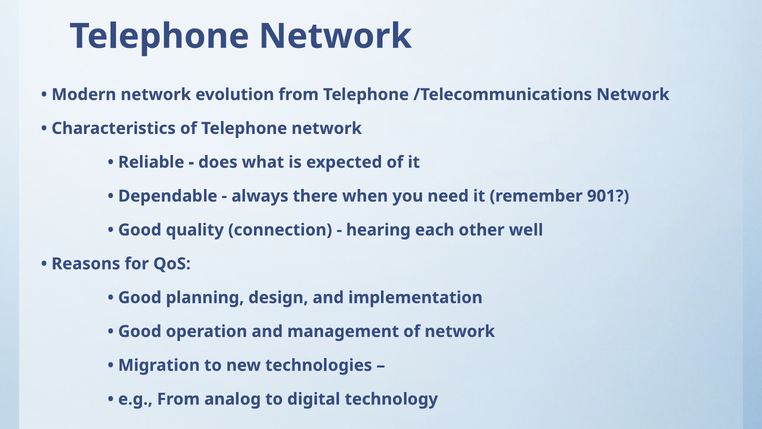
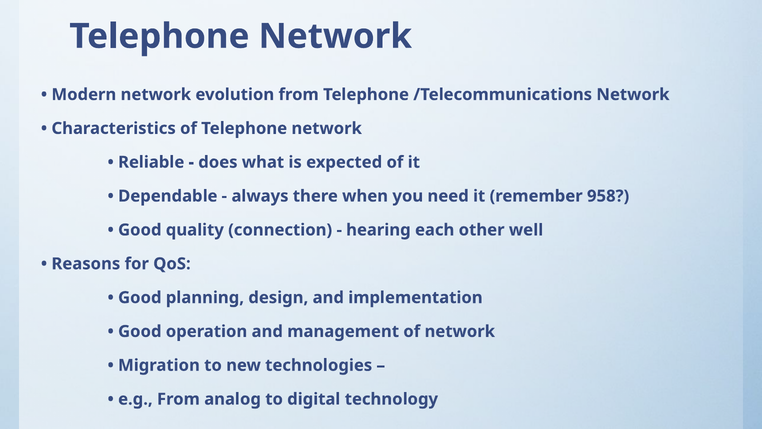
901: 901 -> 958
